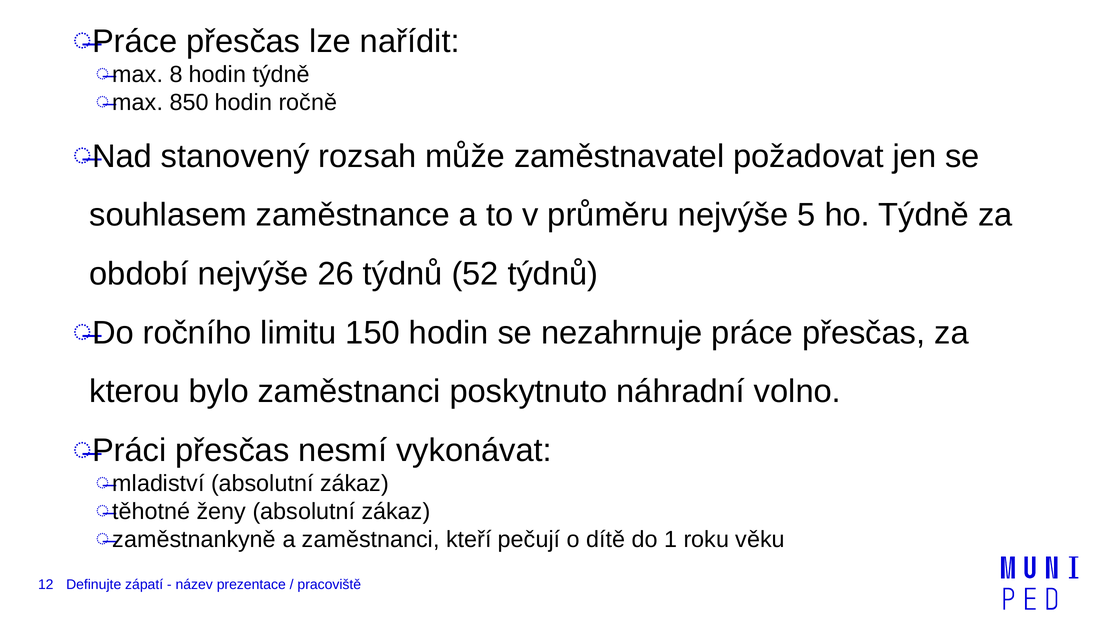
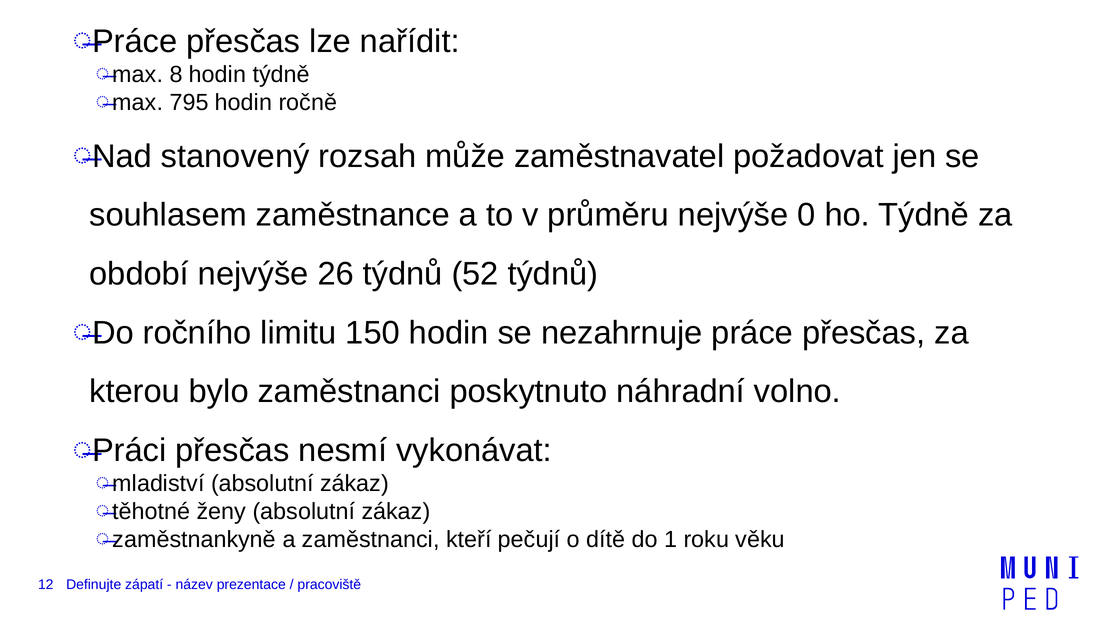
850: 850 -> 795
5: 5 -> 0
